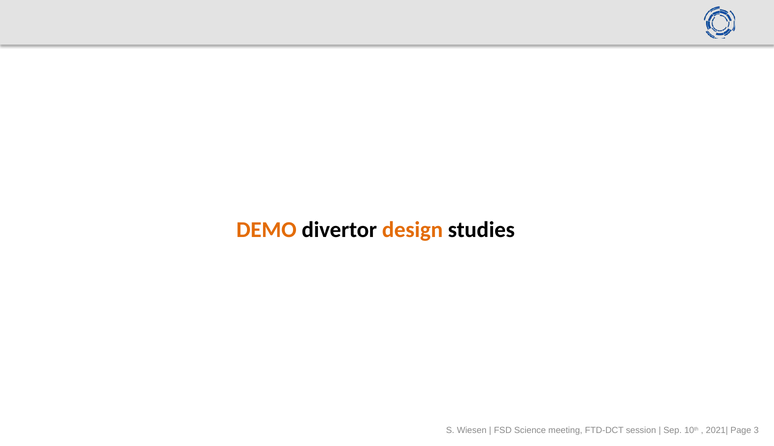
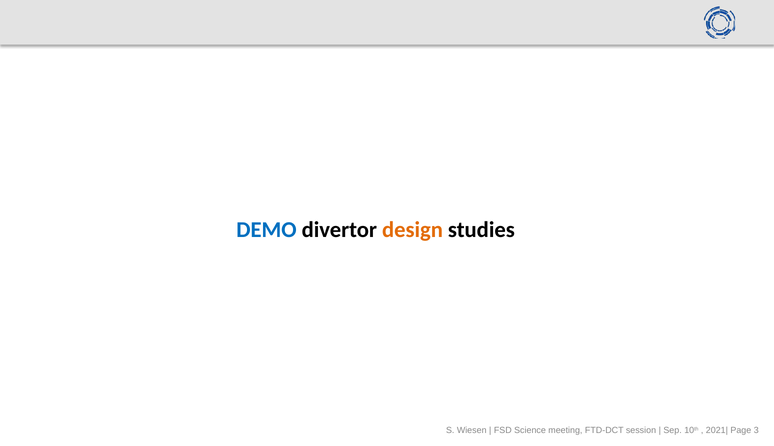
DEMO colour: orange -> blue
